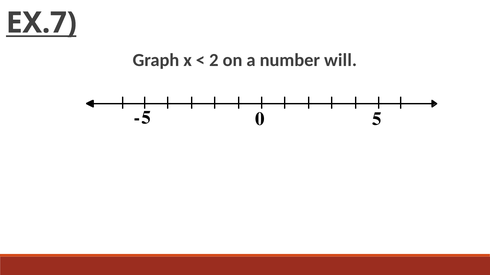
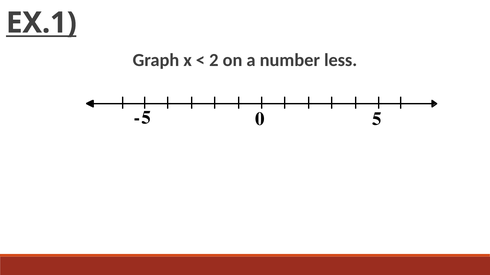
EX.7: EX.7 -> EX.1
will: will -> less
